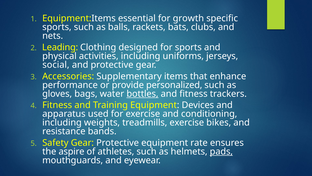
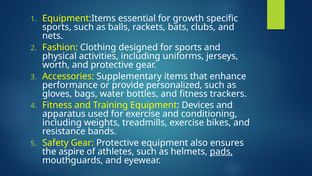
Leading: Leading -> Fashion
social: social -> worth
bottles underline: present -> none
rate: rate -> also
